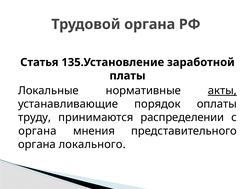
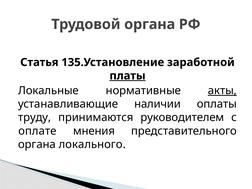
платы underline: none -> present
порядок: порядок -> наличии
распределении: распределении -> руководителем
органа at (37, 131): органа -> оплате
